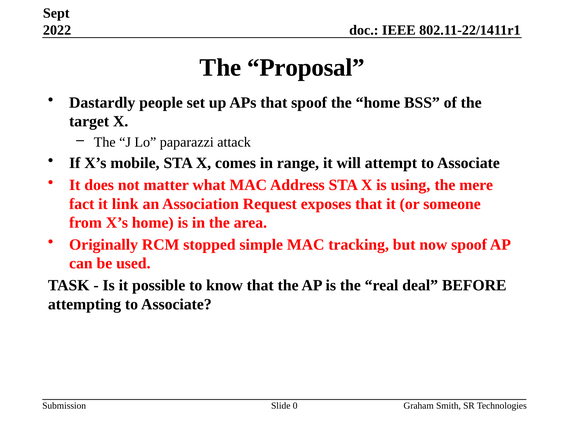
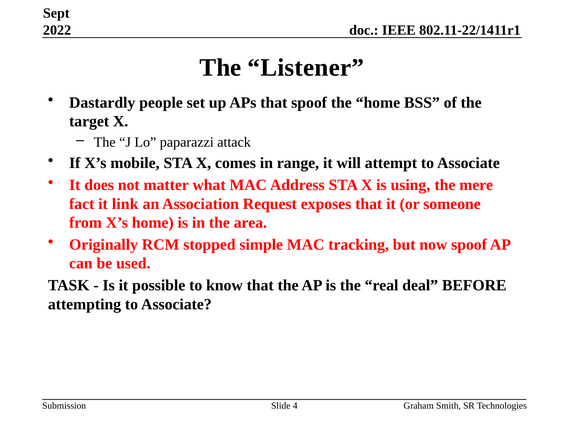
Proposal: Proposal -> Listener
0: 0 -> 4
